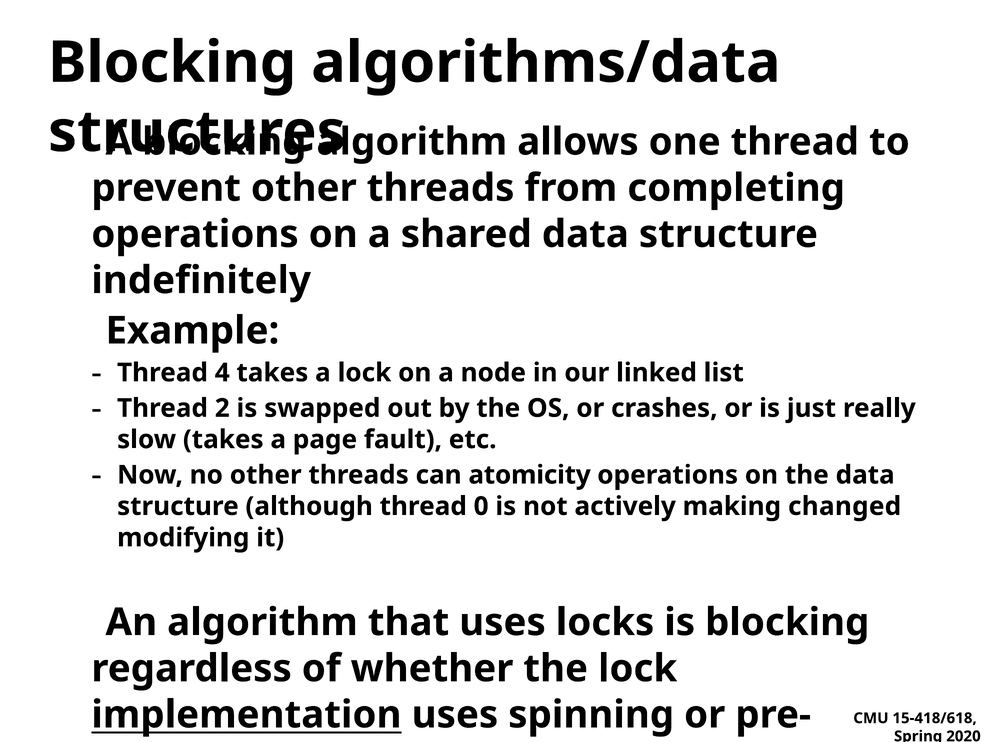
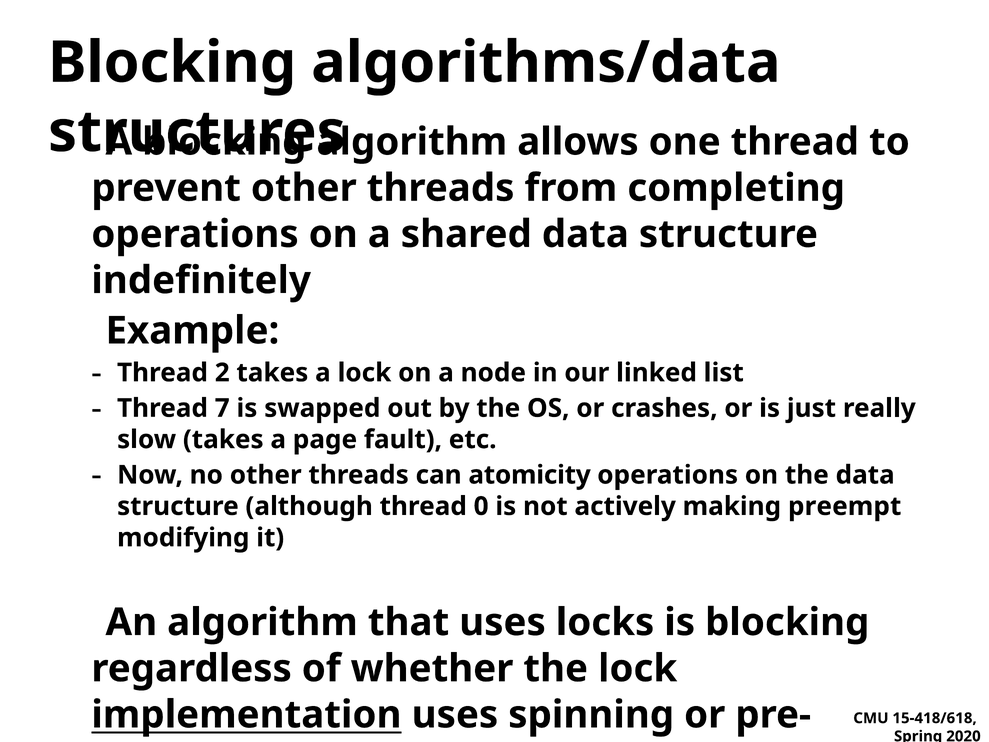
4: 4 -> 2
2: 2 -> 7
changed: changed -> preempt
